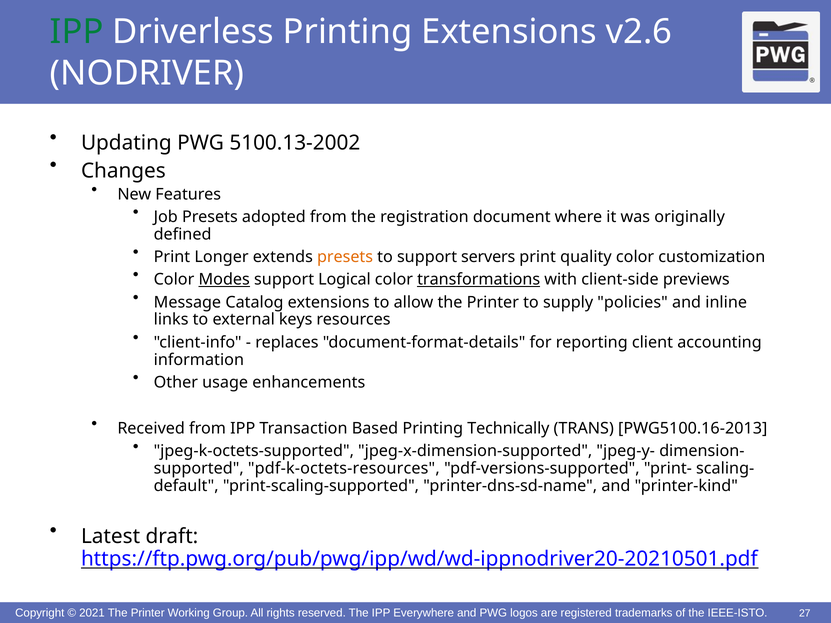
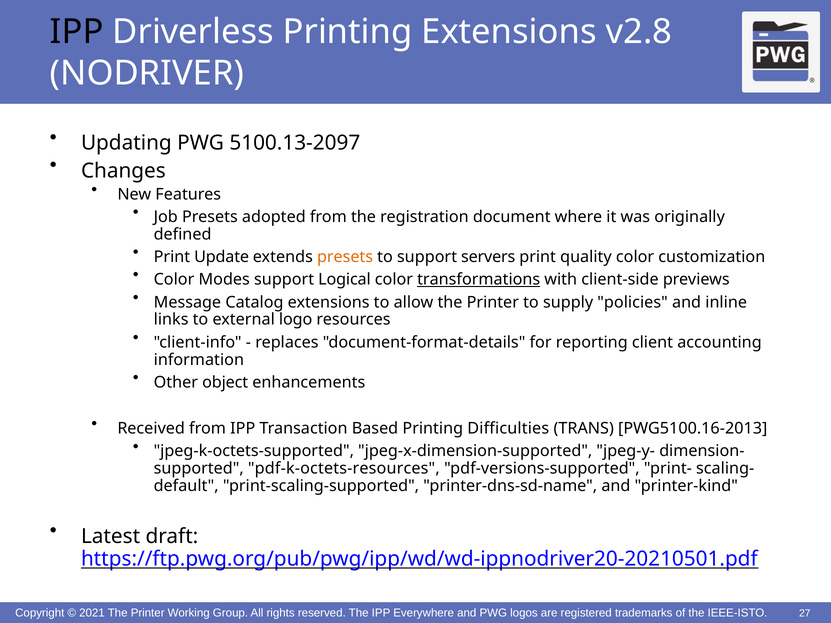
IPP at (77, 32) colour: green -> black
v2.6: v2.6 -> v2.8
5100.13-2002: 5100.13-2002 -> 5100.13-2097
Longer: Longer -> Update
Modes underline: present -> none
keys: keys -> logo
usage: usage -> object
Technically: Technically -> Difficulties
